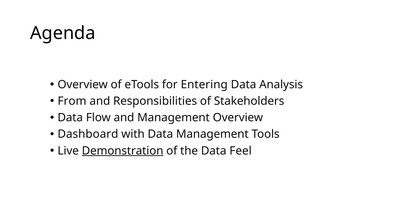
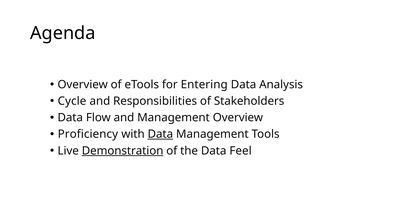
From: From -> Cycle
Dashboard: Dashboard -> Proficiency
Data at (160, 134) underline: none -> present
